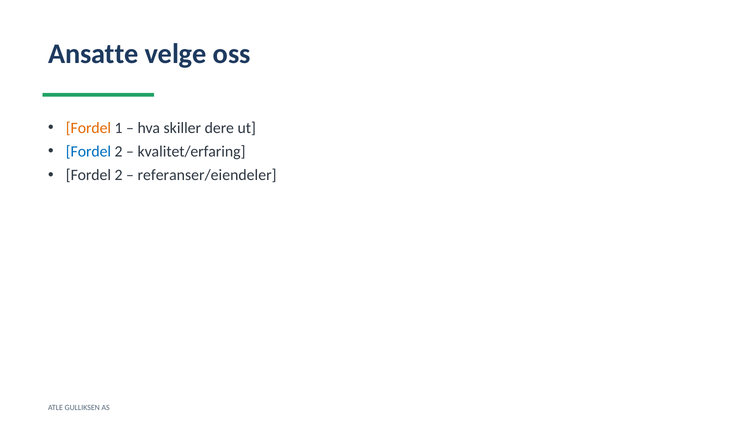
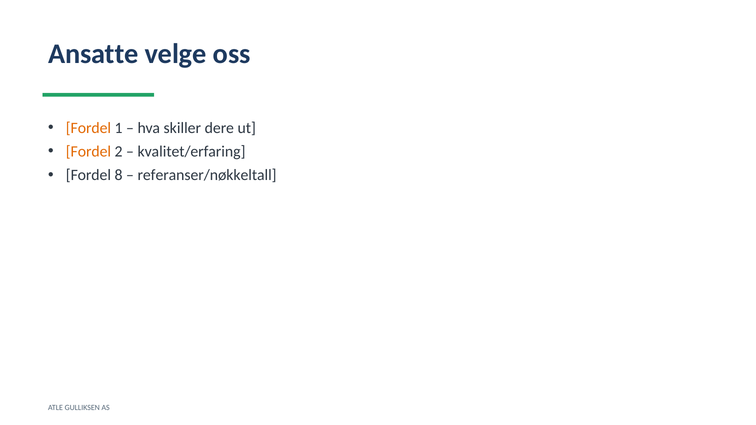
Fordel at (88, 152) colour: blue -> orange
2 at (119, 175): 2 -> 8
referanser/eiendeler: referanser/eiendeler -> referanser/nøkkeltall
